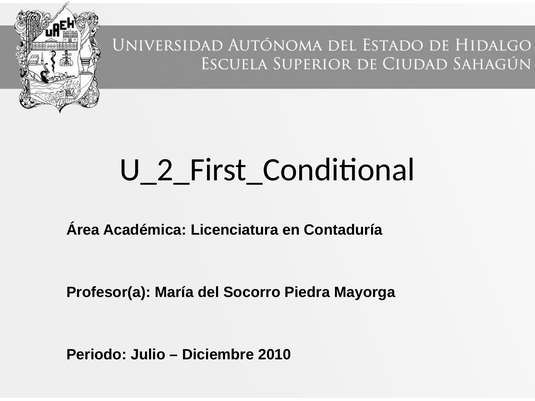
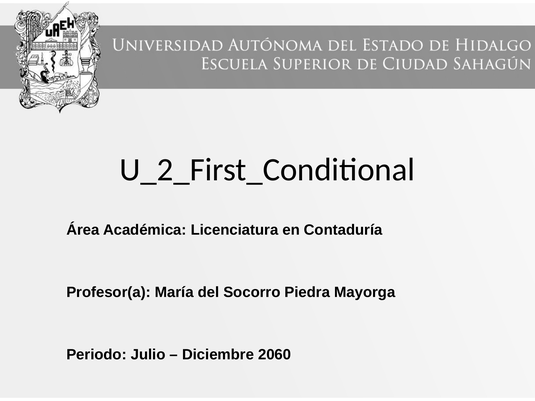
2010: 2010 -> 2060
